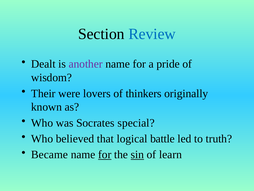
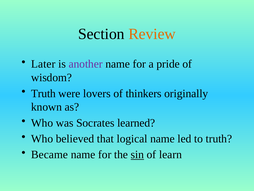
Review colour: blue -> orange
Dealt: Dealt -> Later
Their at (43, 93): Their -> Truth
special: special -> learned
logical battle: battle -> name
for at (105, 154) underline: present -> none
